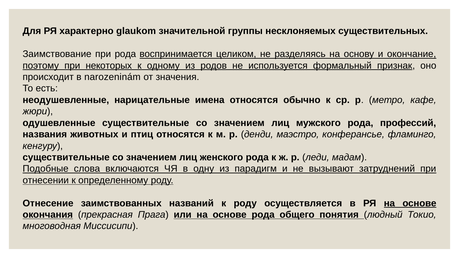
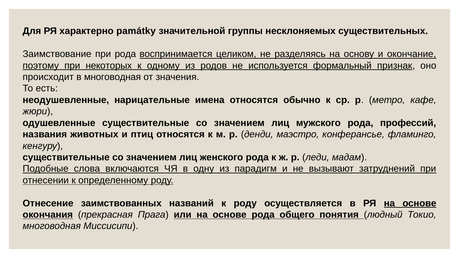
glaukom: glaukom -> památky
в narozeninám: narozeninám -> многоводная
